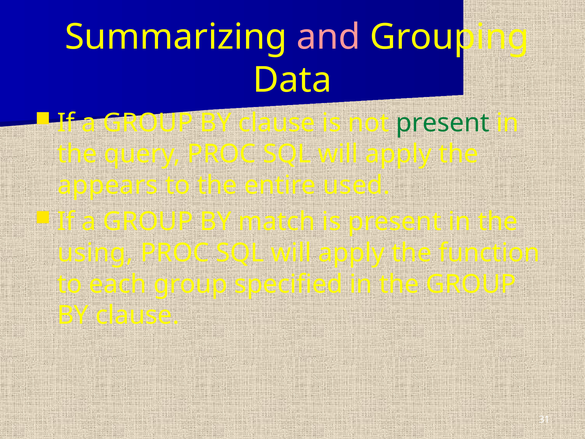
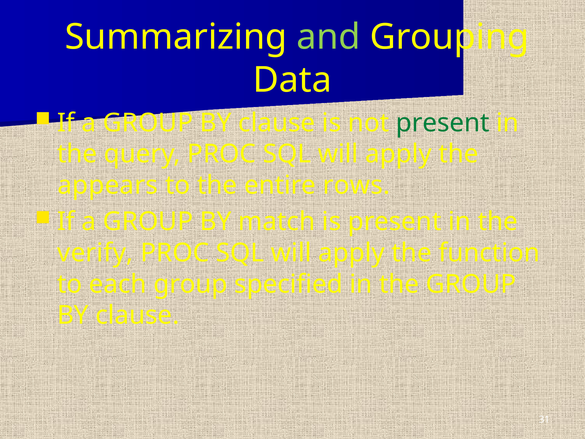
and colour: pink -> light green
used: used -> rows
using: using -> verify
